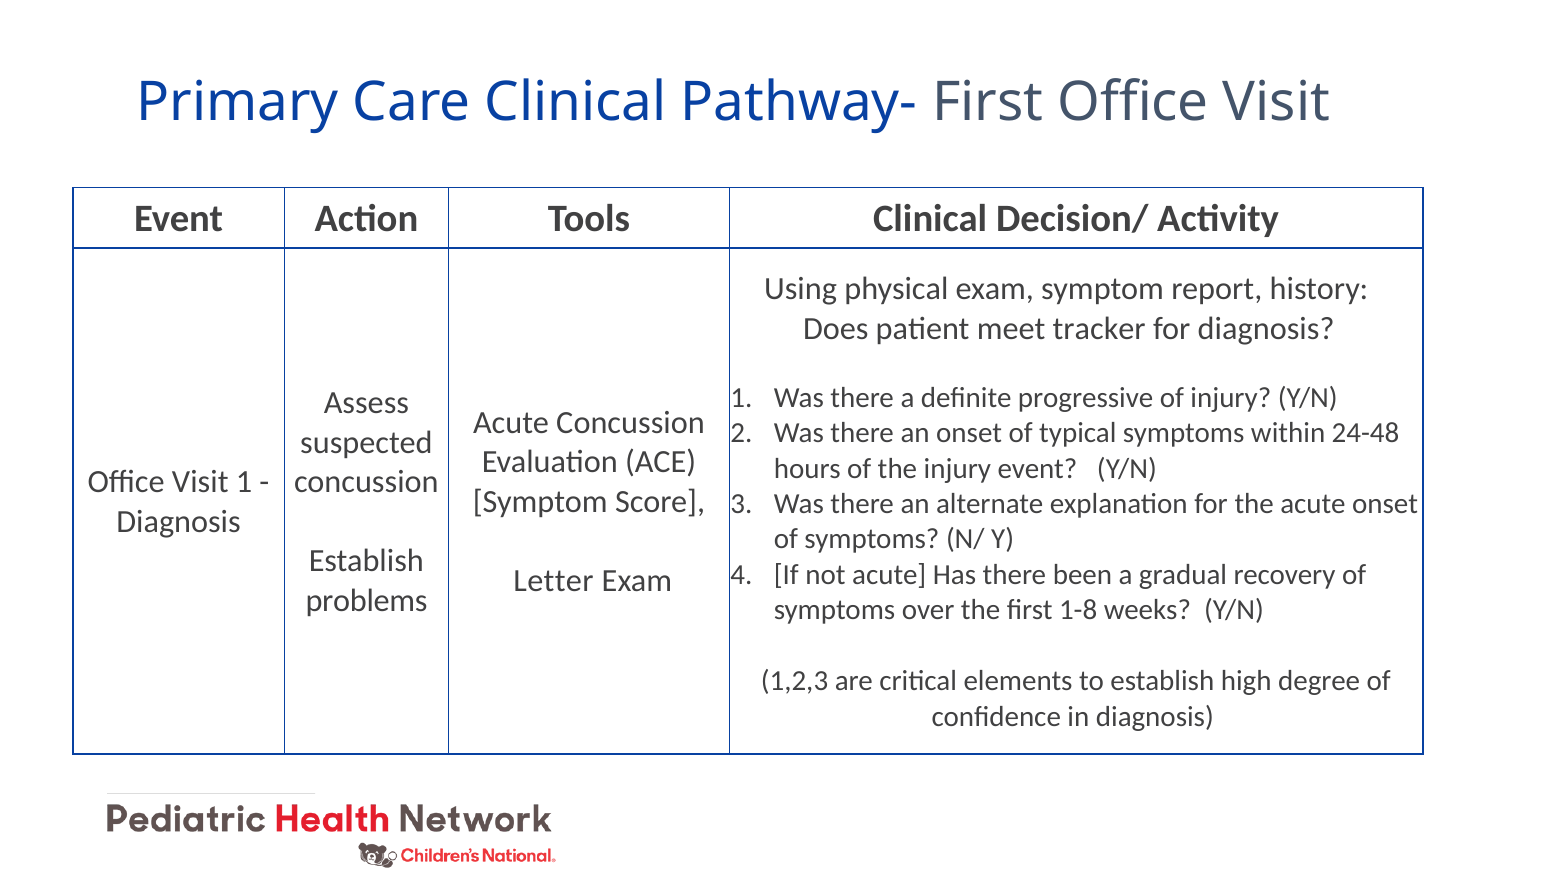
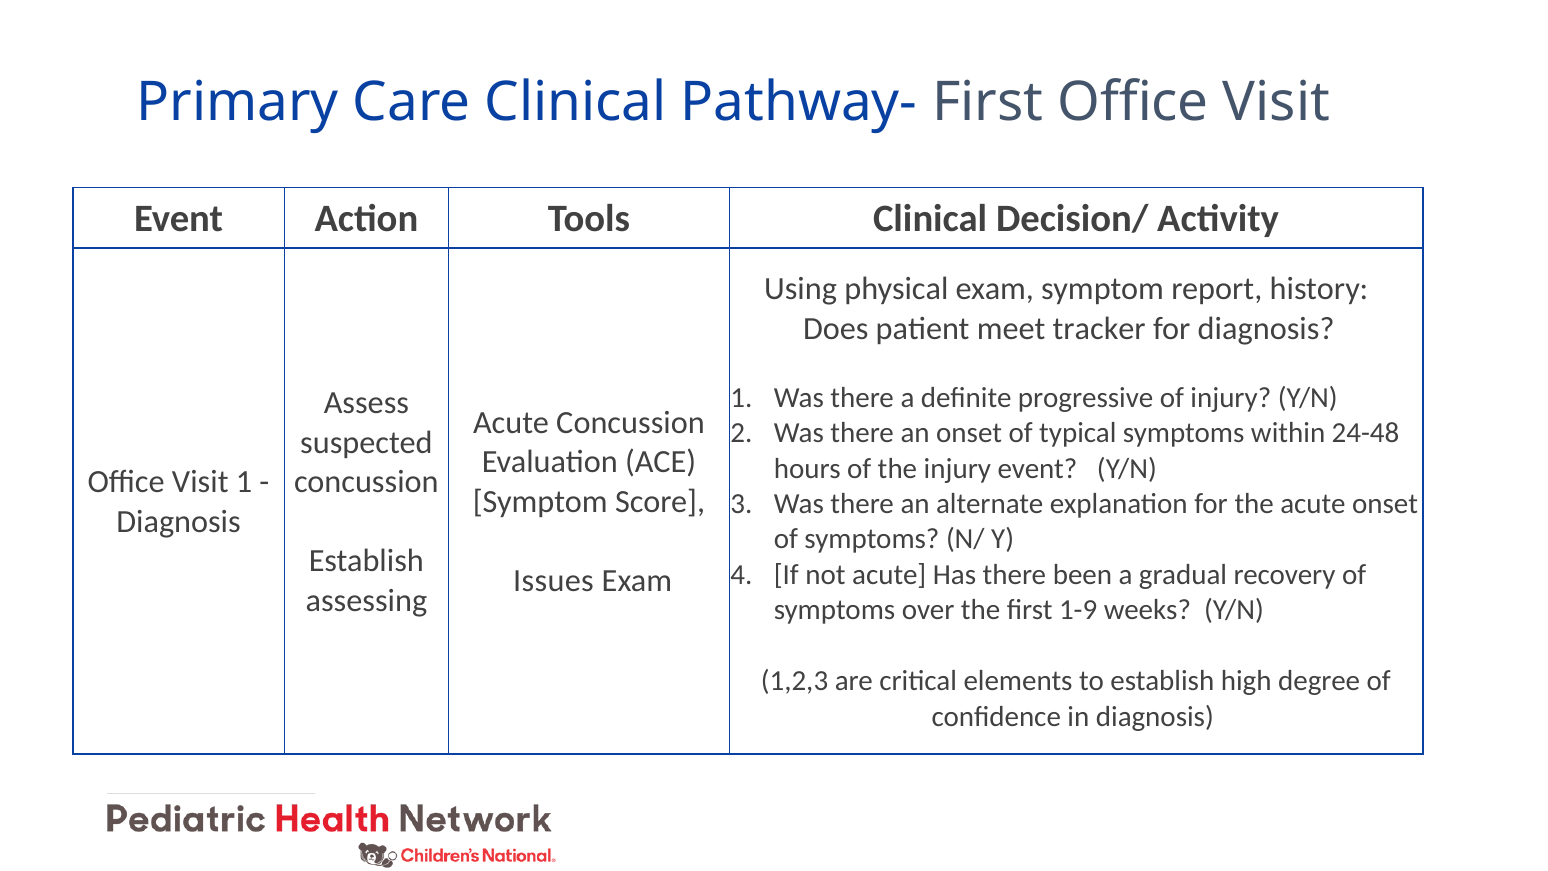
Letter: Letter -> Issues
problems: problems -> assessing
1-8: 1-8 -> 1-9
